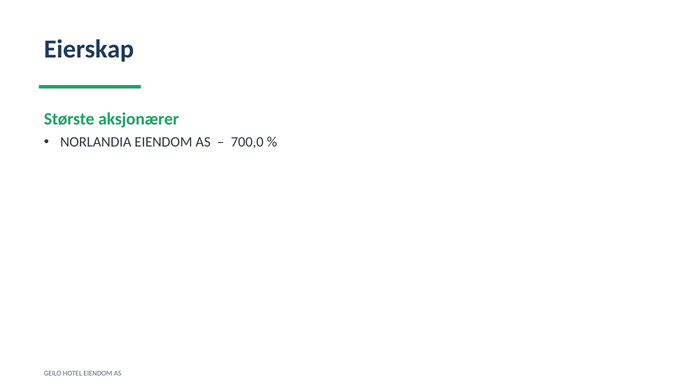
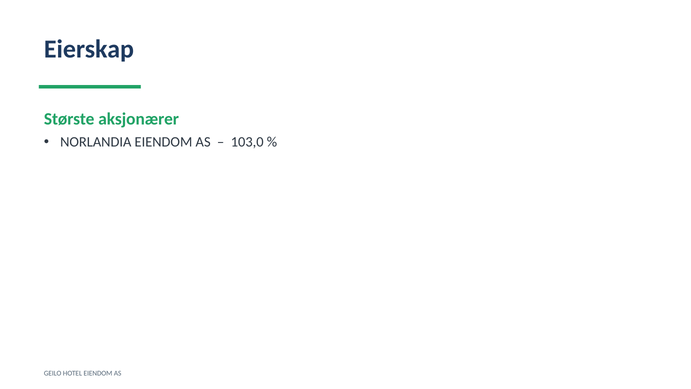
700,0: 700,0 -> 103,0
